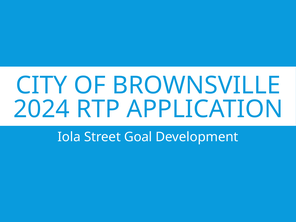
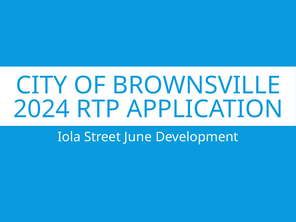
Goal: Goal -> June
